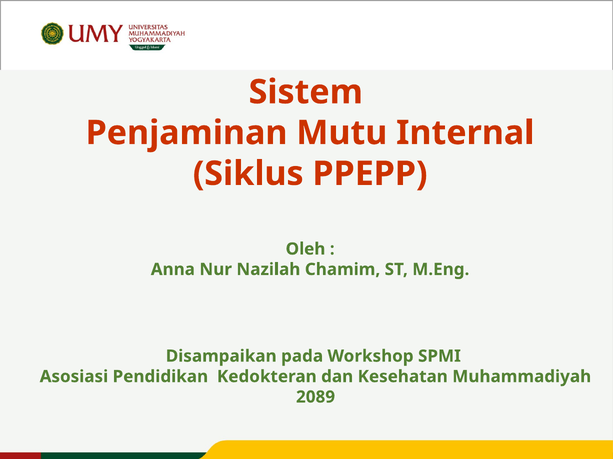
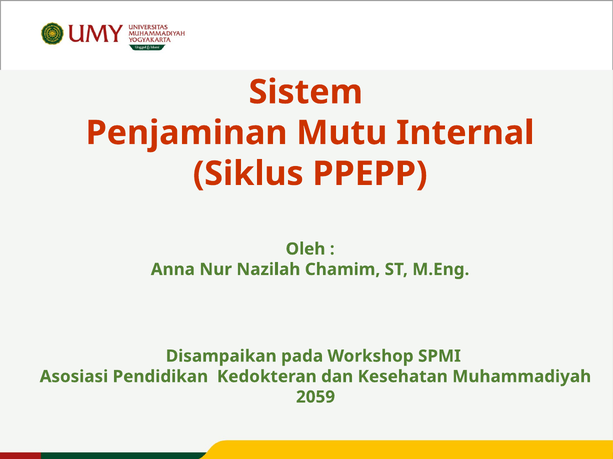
2089: 2089 -> 2059
